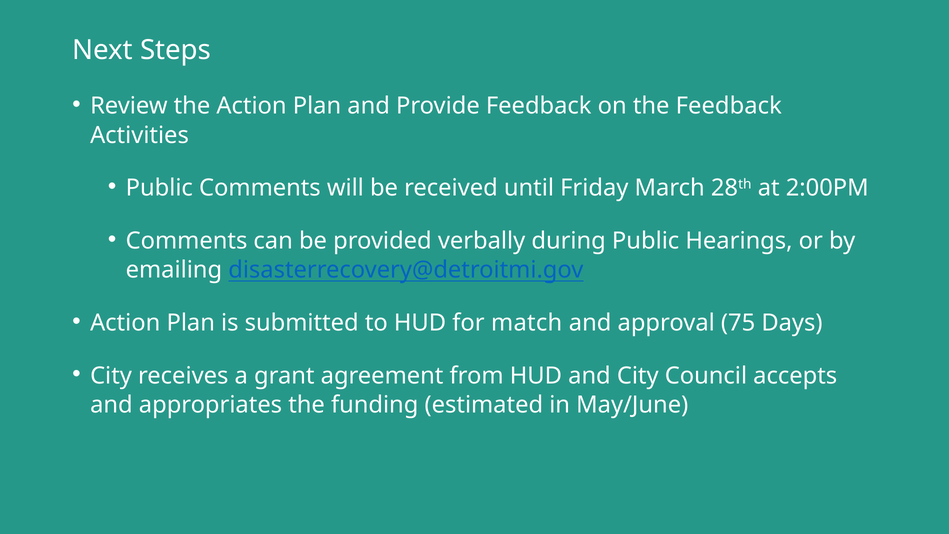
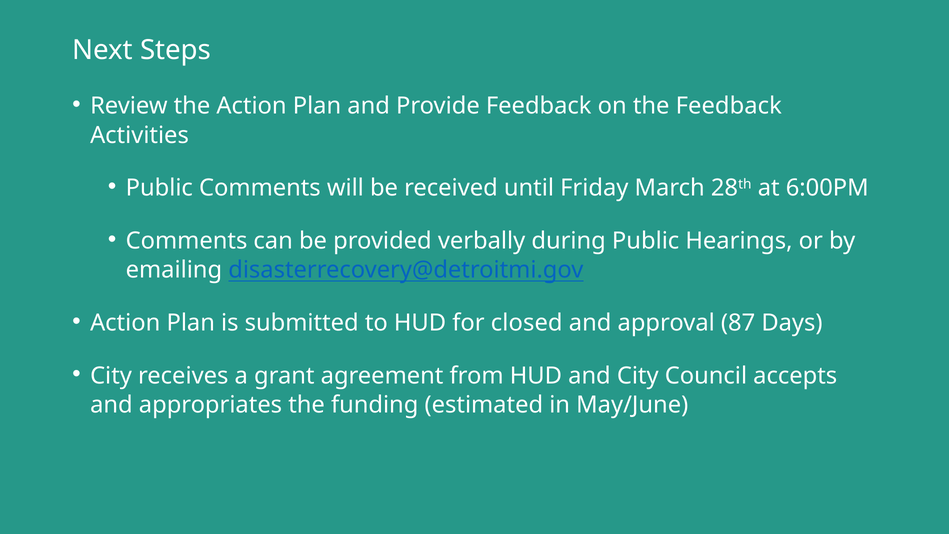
2:00PM: 2:00PM -> 6:00PM
match: match -> closed
75: 75 -> 87
